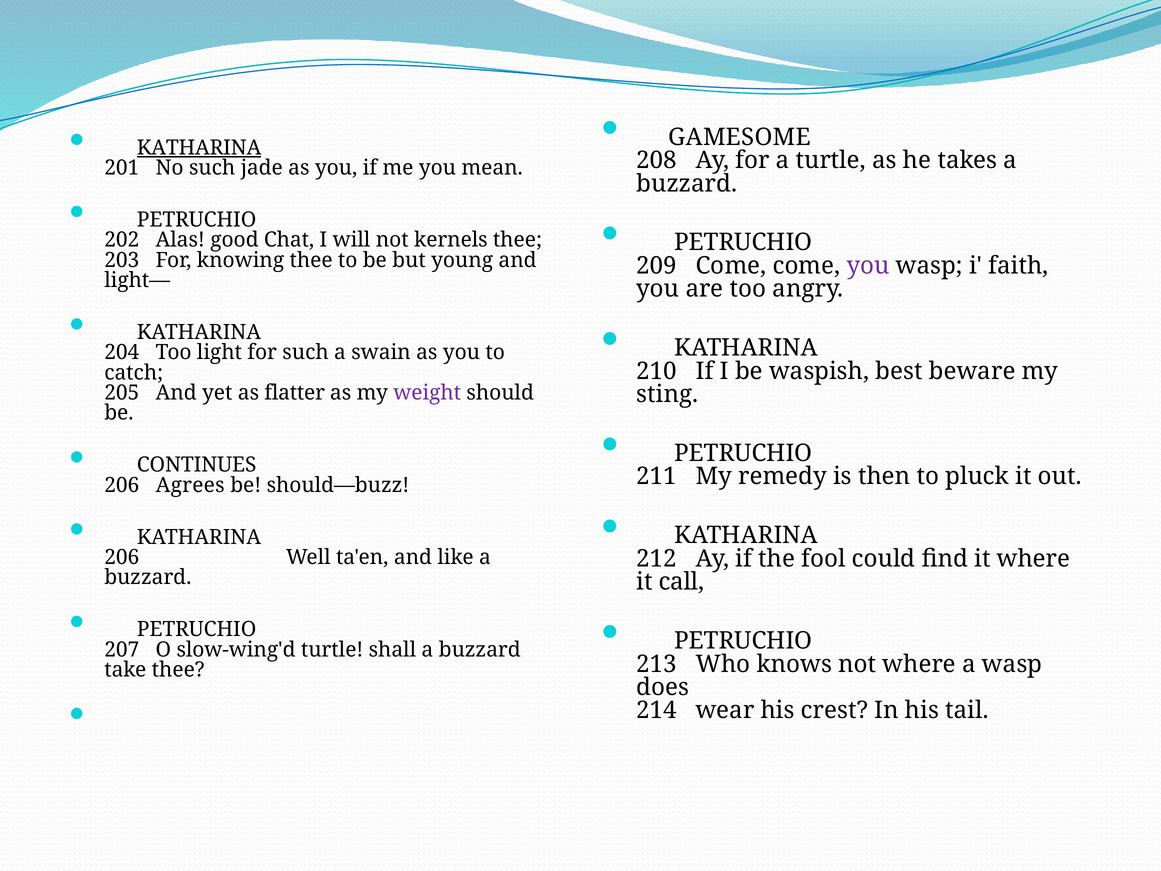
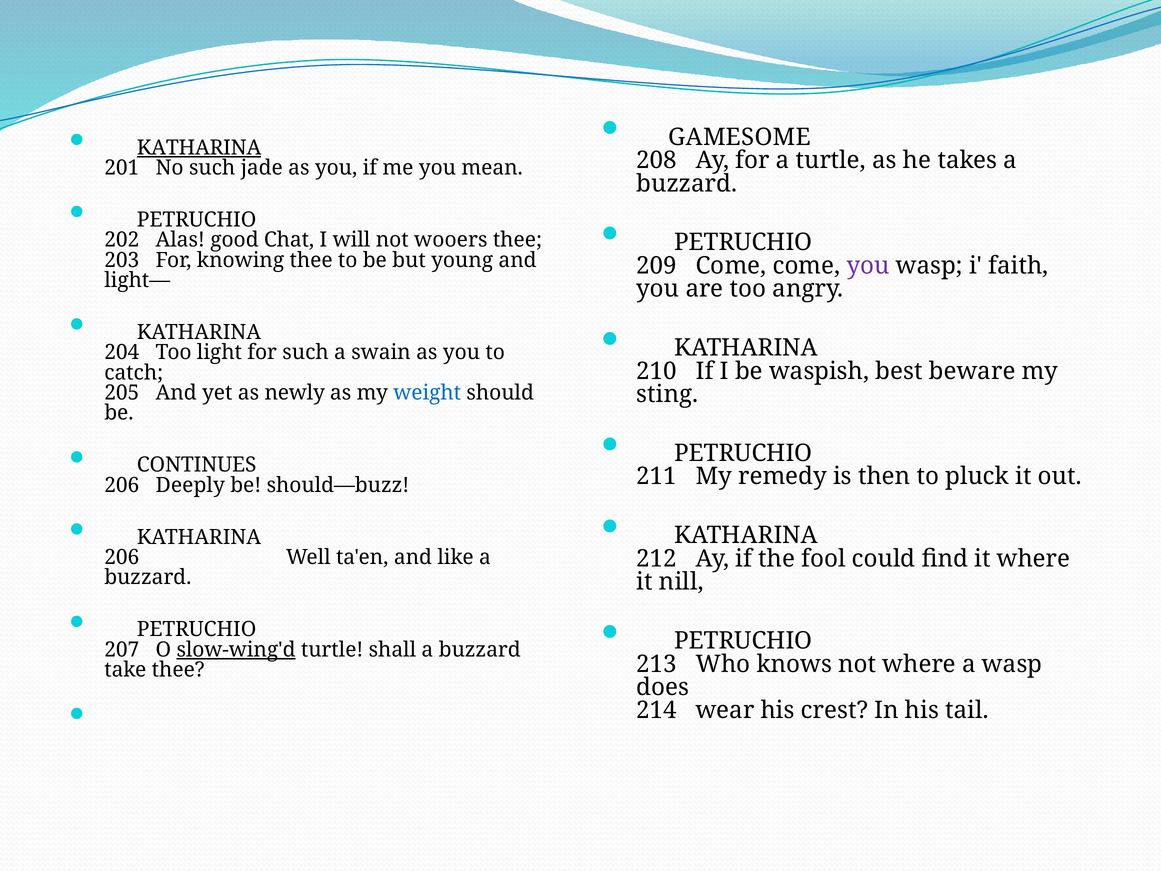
kernels: kernels -> wooers
flatter: flatter -> newly
weight colour: purple -> blue
Agrees: Agrees -> Deeply
call: call -> nill
slow-wing'd underline: none -> present
